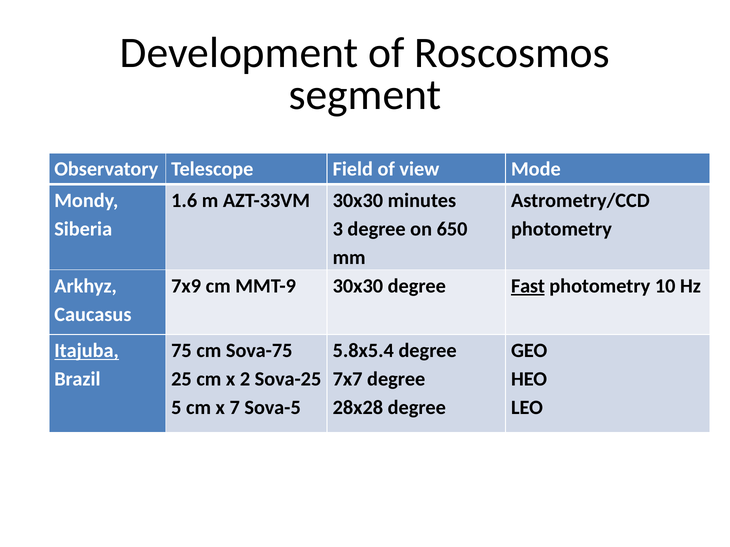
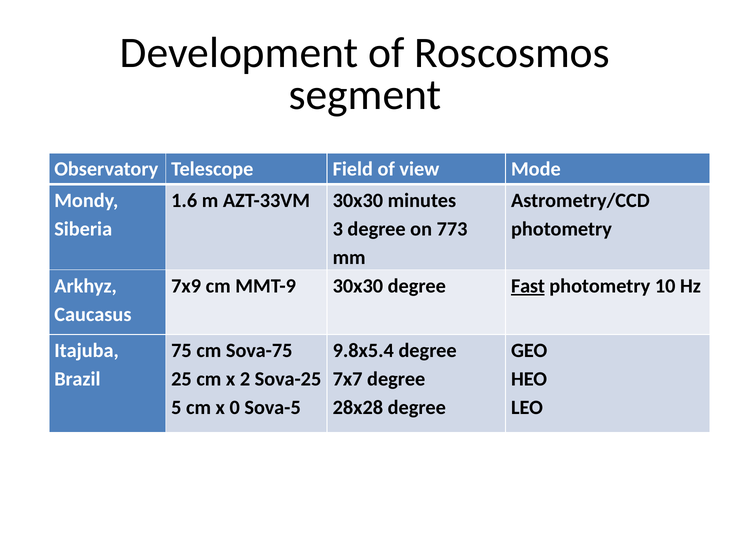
650: 650 -> 773
Itajuba underline: present -> none
5.8x5.4: 5.8x5.4 -> 9.8x5.4
7: 7 -> 0
